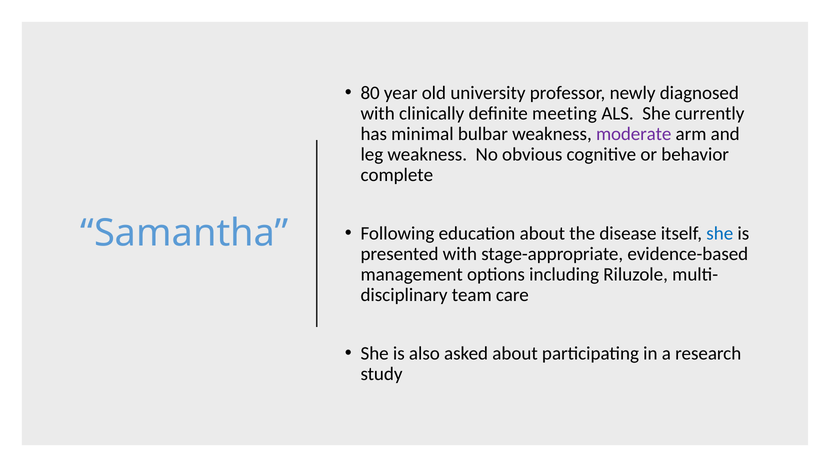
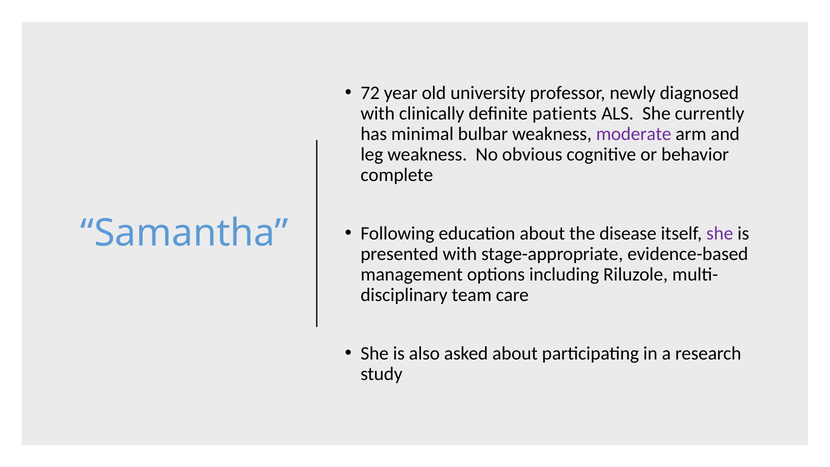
80: 80 -> 72
meeting: meeting -> patients
she at (720, 233) colour: blue -> purple
